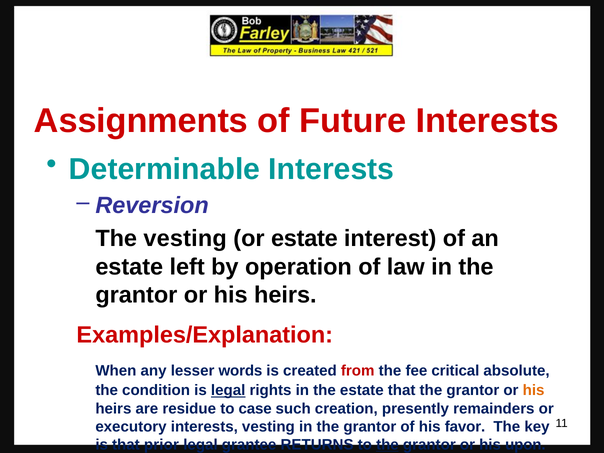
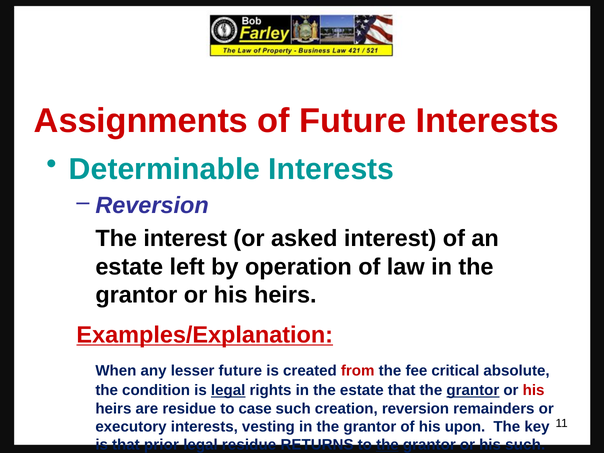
The vesting: vesting -> interest
or estate: estate -> asked
Examples/Explanation underline: none -> present
lesser words: words -> future
grantor at (473, 390) underline: none -> present
his at (534, 390) colour: orange -> red
creation presently: presently -> reversion
favor: favor -> upon
legal grantee: grantee -> residue
his upon: upon -> such
